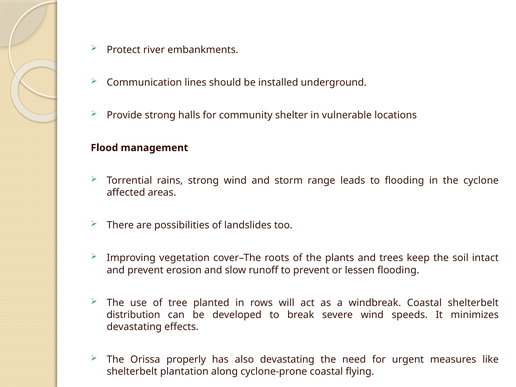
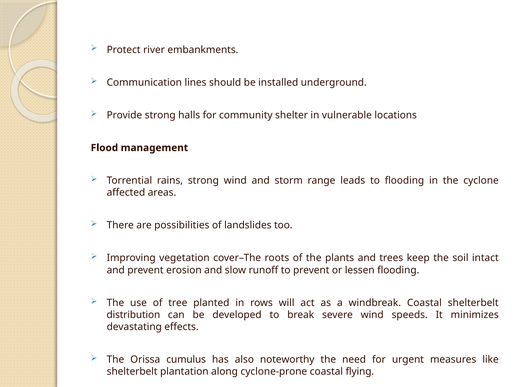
properly: properly -> cumulus
also devastating: devastating -> noteworthy
